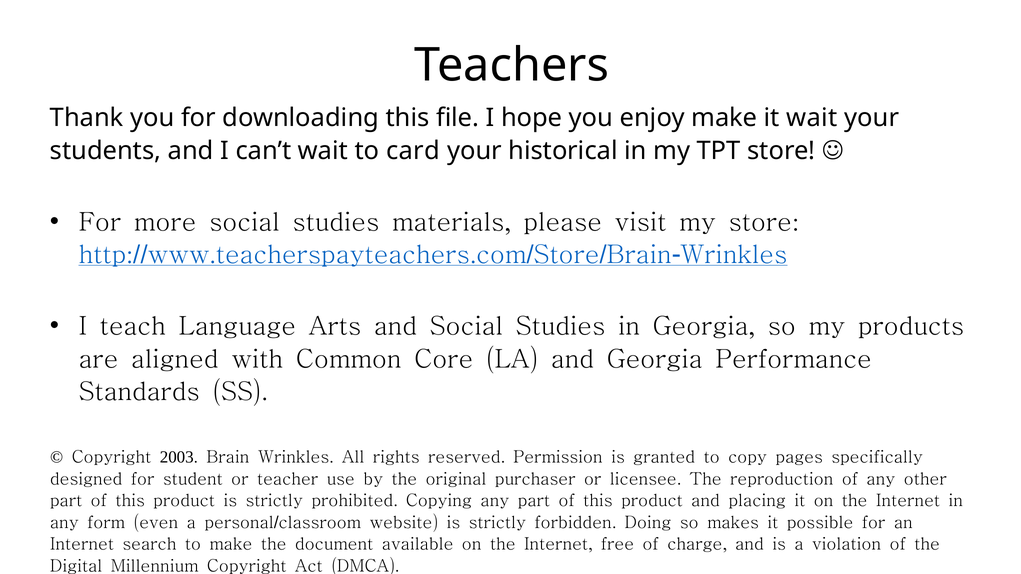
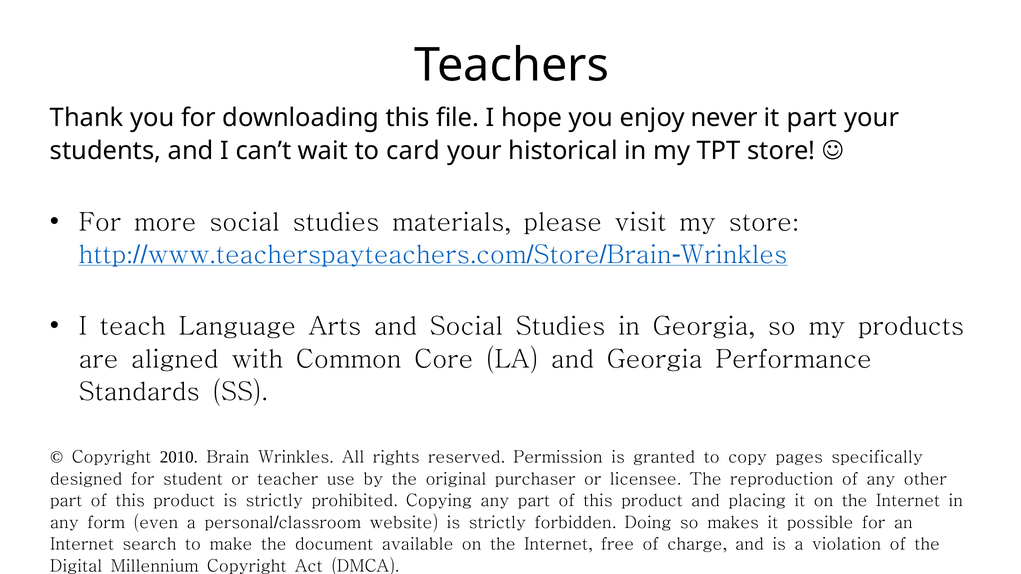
enjoy make: make -> never
it wait: wait -> part
2003: 2003 -> 2010
